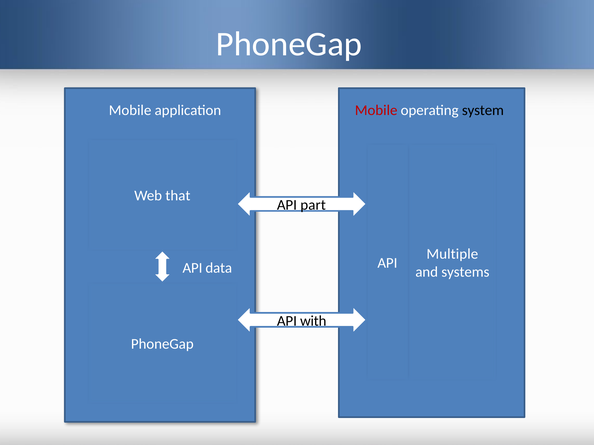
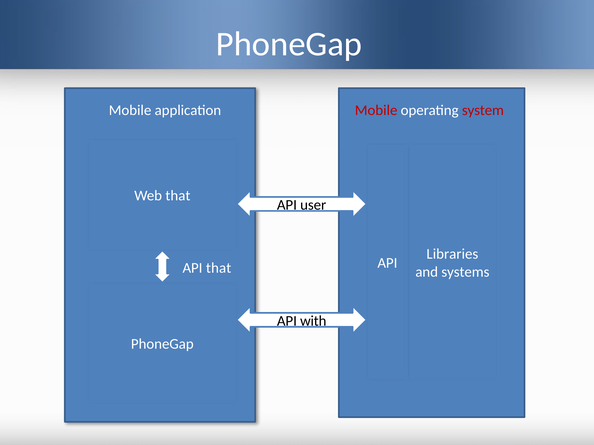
system colour: black -> red
part: part -> user
Multiple: Multiple -> Libraries
API data: data -> that
